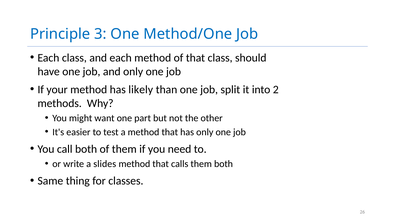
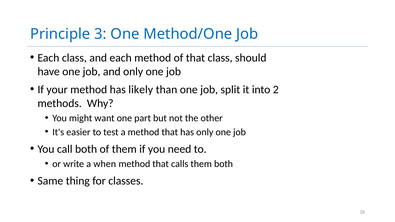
slides: slides -> when
